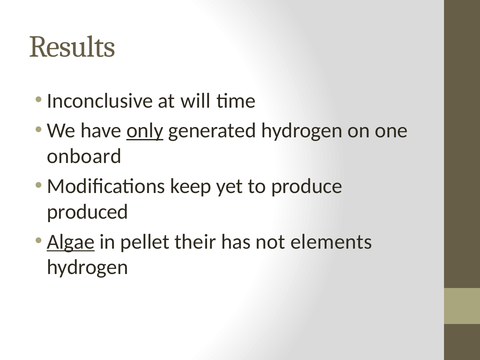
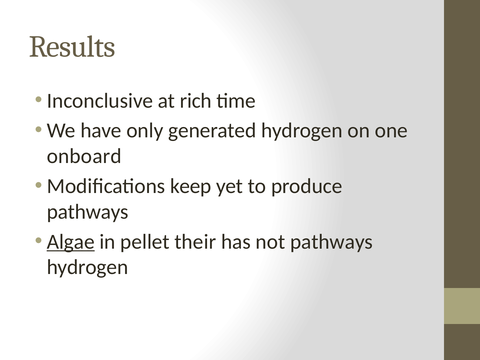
will: will -> rich
only underline: present -> none
produced at (88, 212): produced -> pathways
not elements: elements -> pathways
